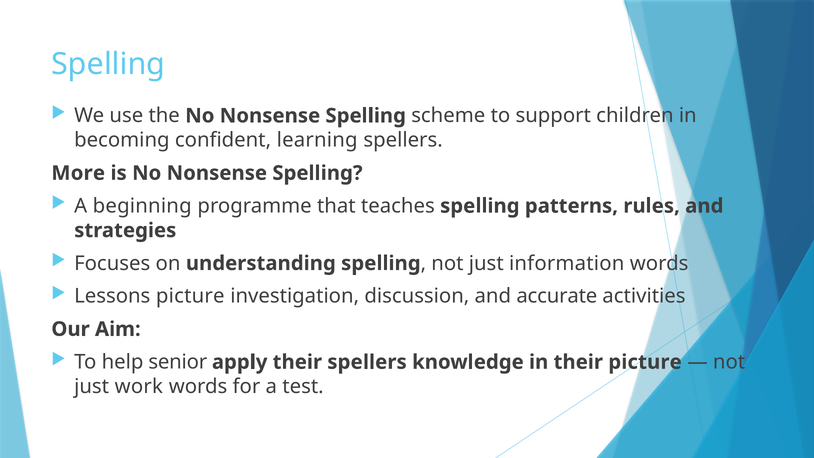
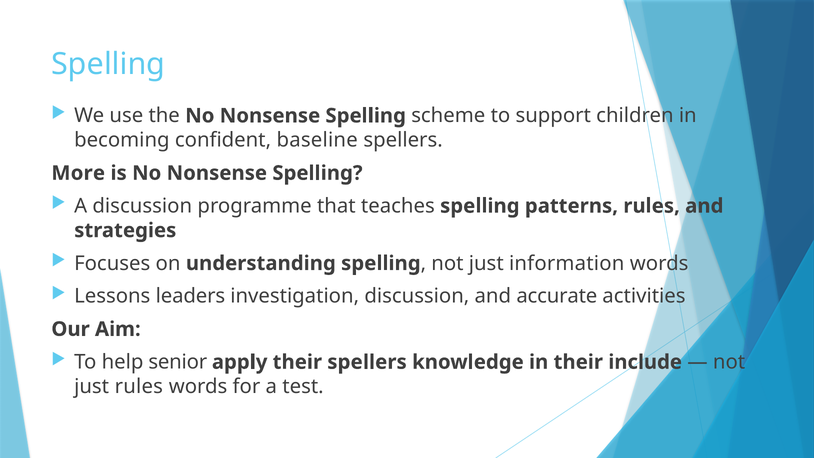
learning: learning -> baseline
A beginning: beginning -> discussion
Lessons picture: picture -> leaders
their picture: picture -> include
just work: work -> rules
